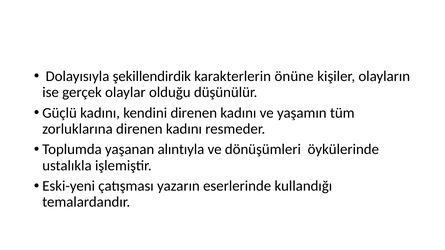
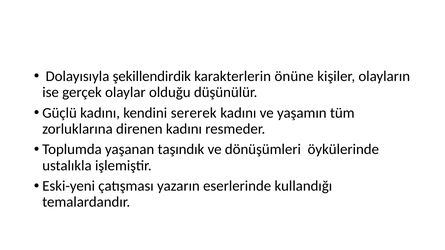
kendini direnen: direnen -> sererek
alıntıyla: alıntıyla -> taşındık
